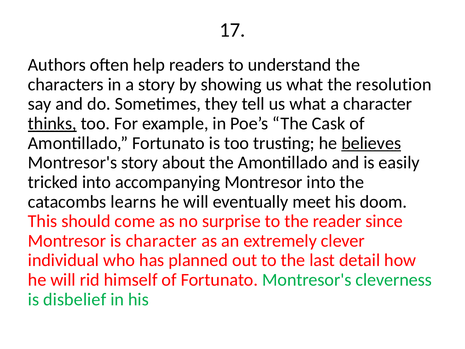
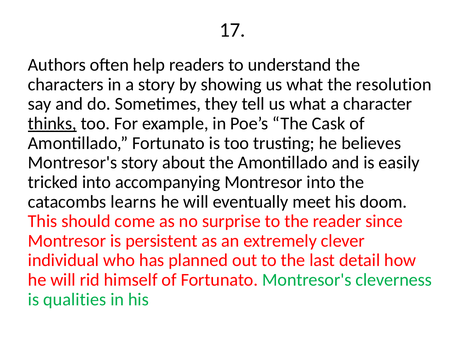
believes underline: present -> none
is character: character -> persistent
disbelief: disbelief -> qualities
